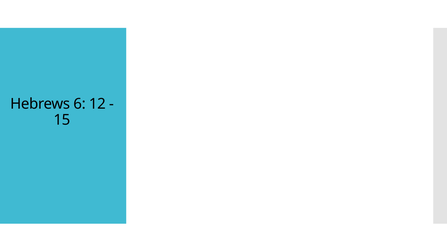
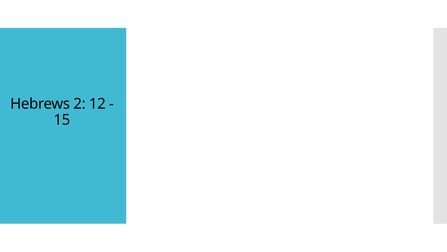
6: 6 -> 2
